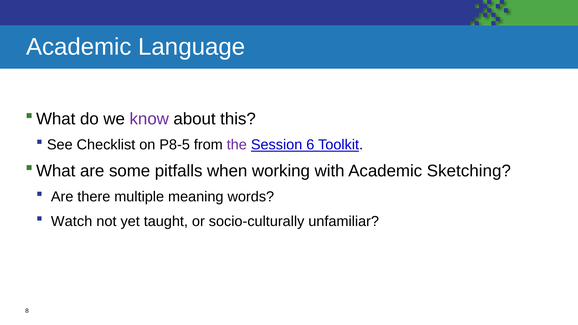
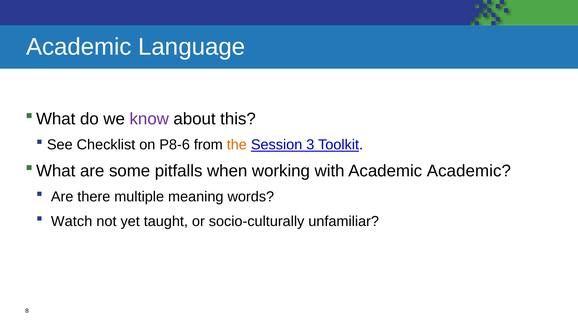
P8-5: P8-5 -> P8-6
the colour: purple -> orange
6: 6 -> 3
Academic Sketching: Sketching -> Academic
